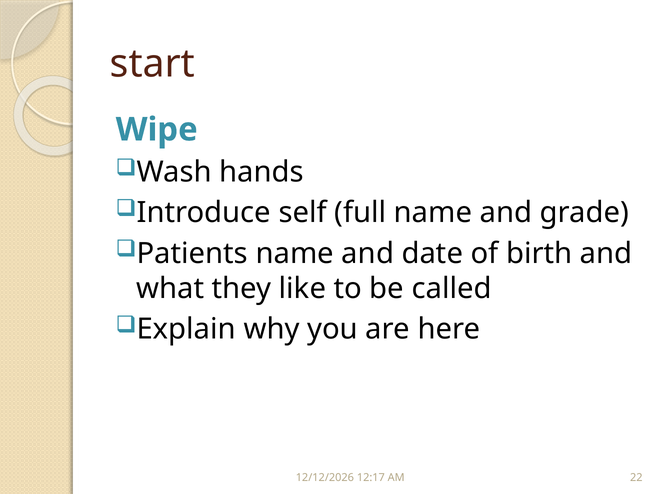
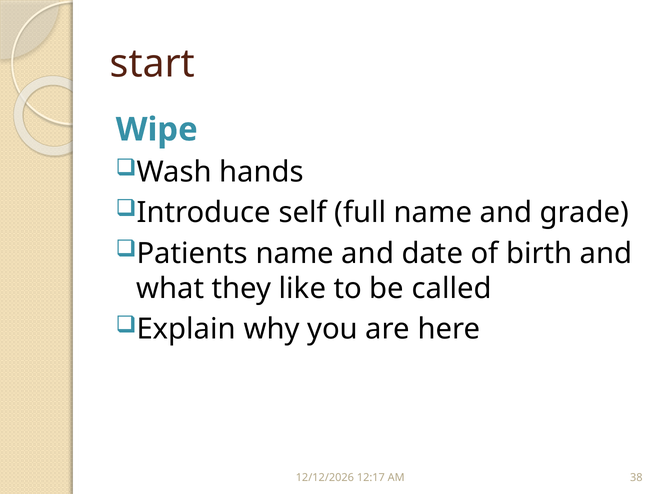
22: 22 -> 38
